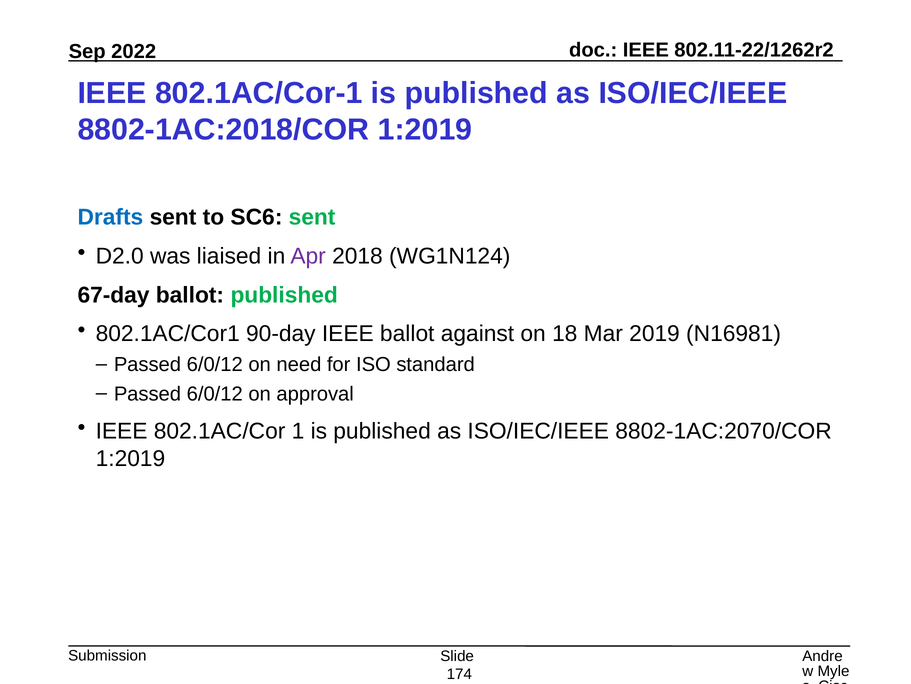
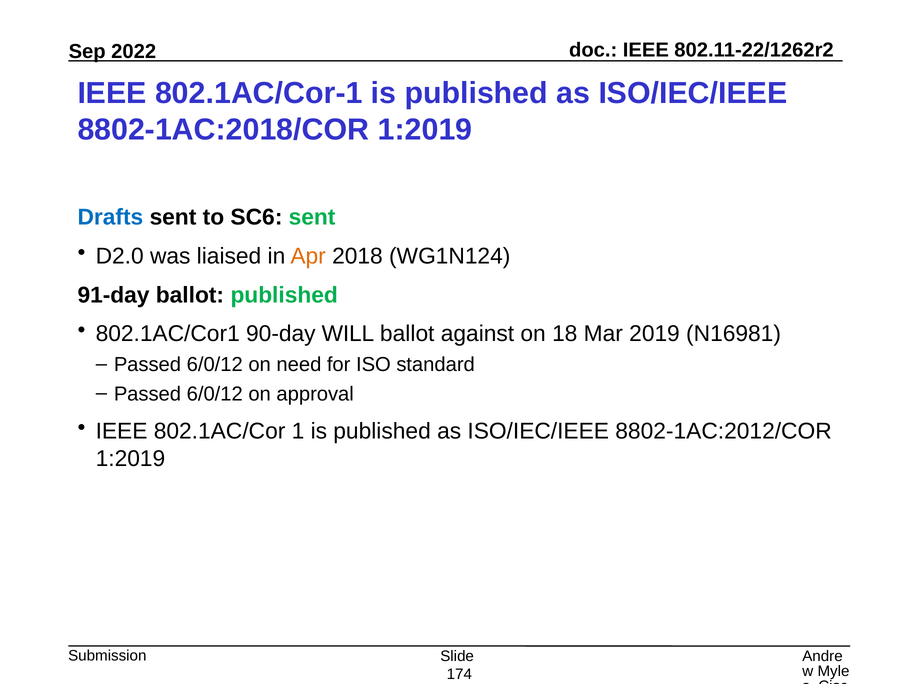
Apr colour: purple -> orange
67-day: 67-day -> 91-day
90-day IEEE: IEEE -> WILL
8802-1AC:2070/COR: 8802-1AC:2070/COR -> 8802-1AC:2012/COR
